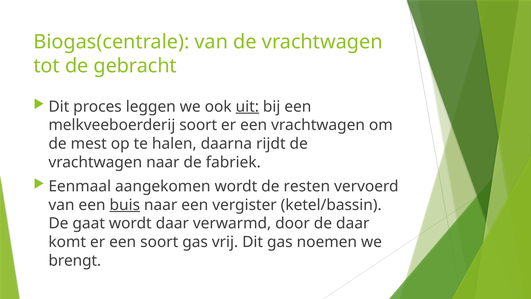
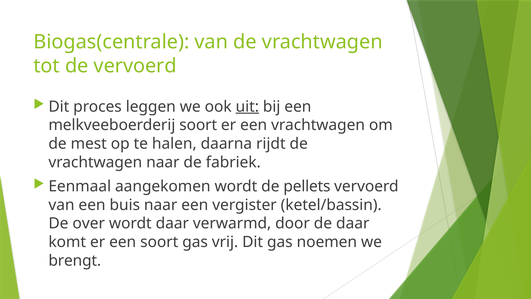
de gebracht: gebracht -> vervoerd
resten: resten -> pellets
buis underline: present -> none
gaat: gaat -> over
